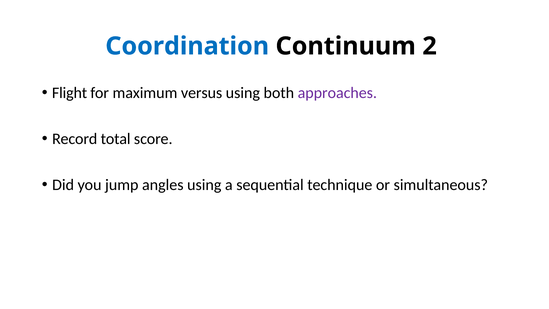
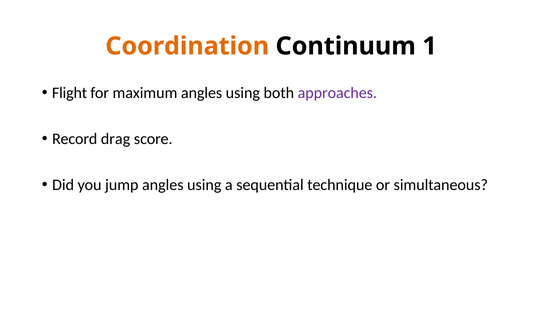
Coordination colour: blue -> orange
2: 2 -> 1
maximum versus: versus -> angles
total: total -> drag
